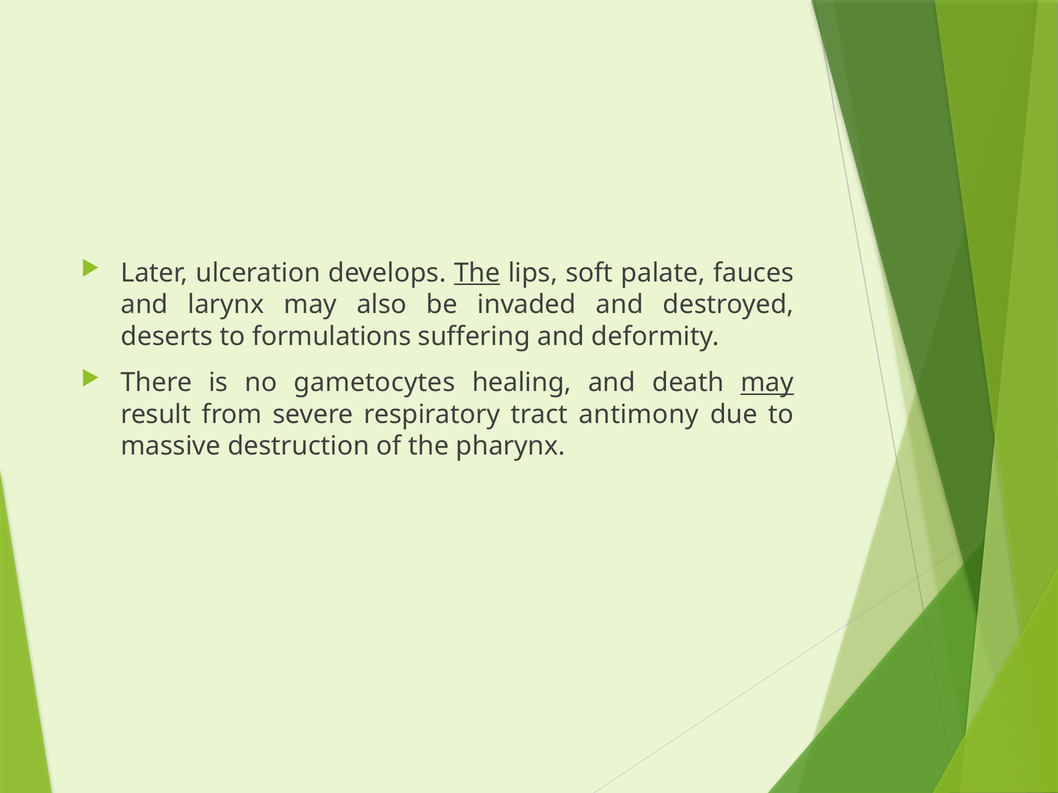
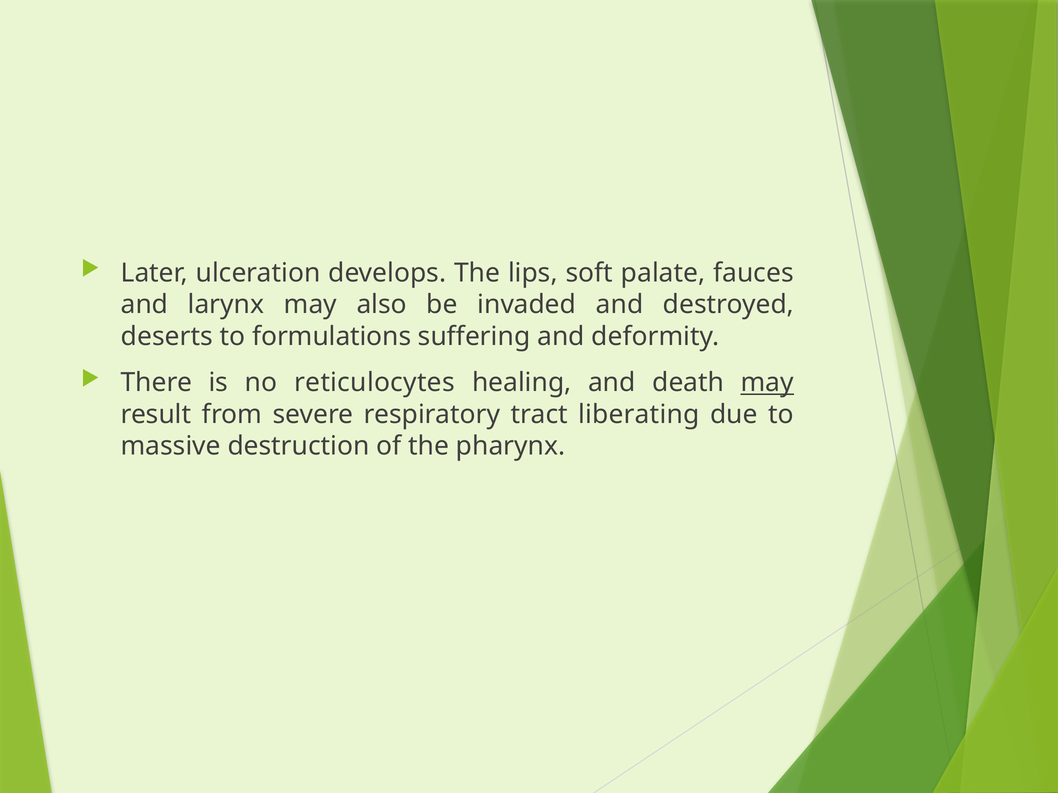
The at (477, 273) underline: present -> none
gametocytes: gametocytes -> reticulocytes
antimony: antimony -> liberating
